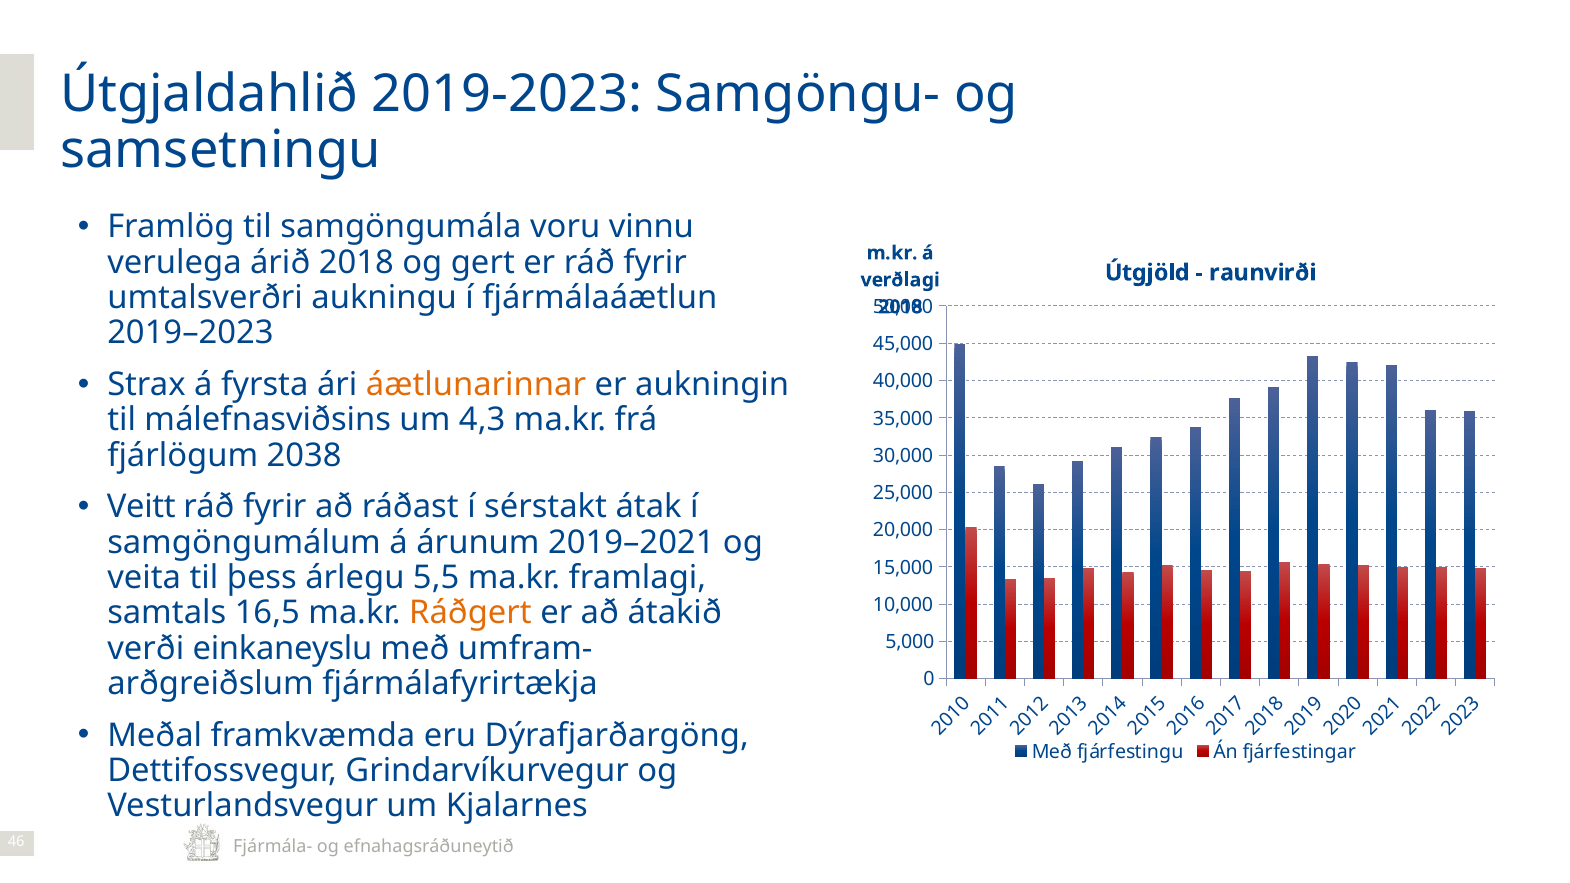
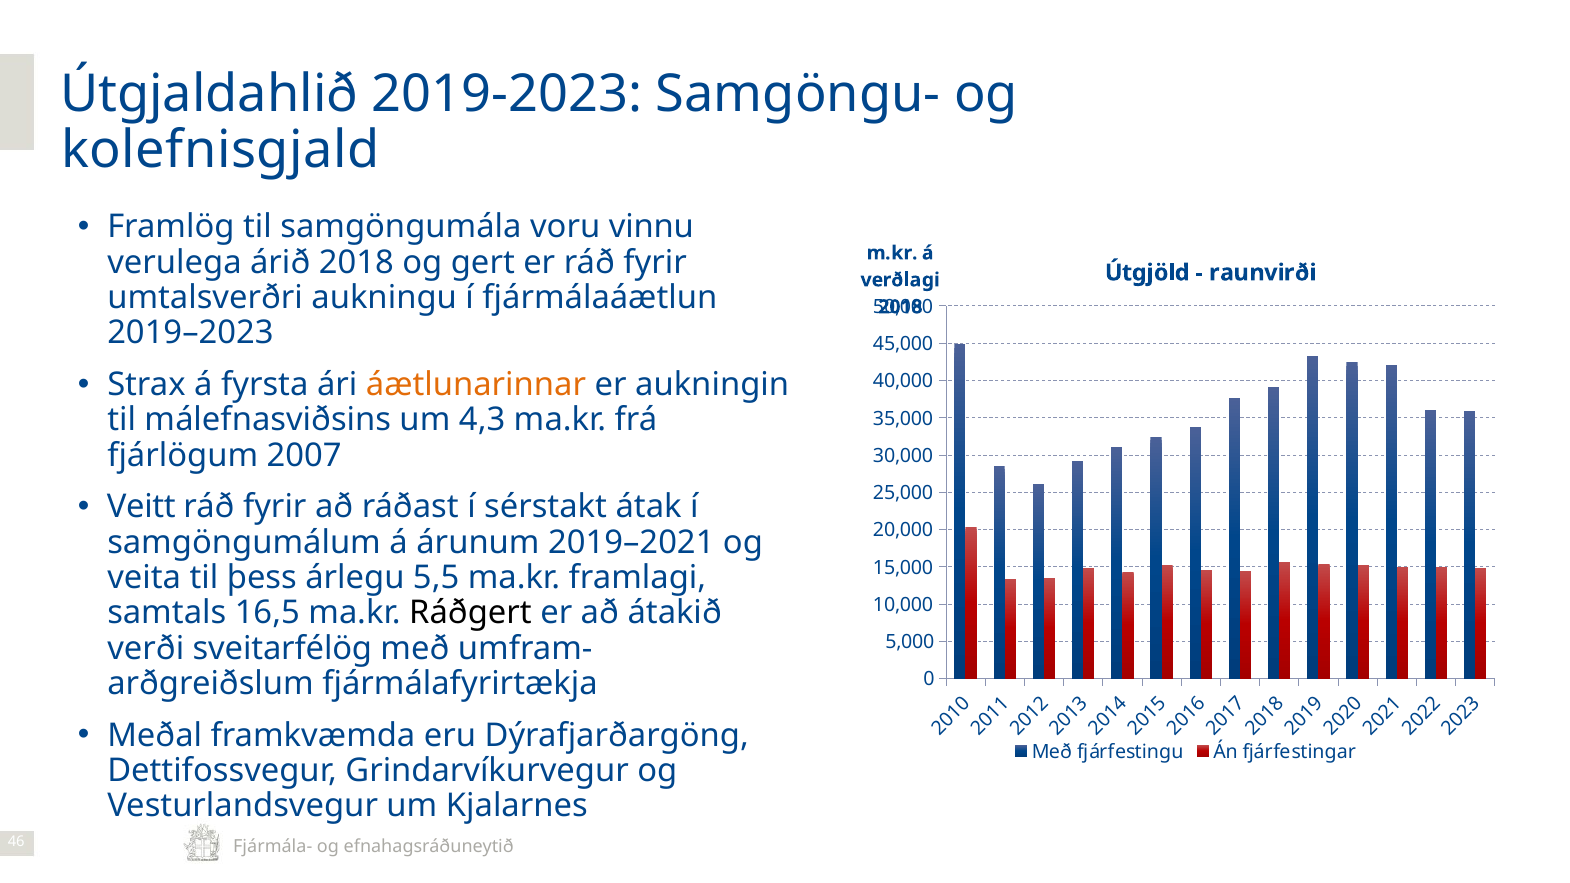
samsetningu: samsetningu -> kolefnisgjald
2038: 2038 -> 2007
Ráðgert colour: orange -> black
einkaneyslu: einkaneyslu -> sveitarfélög
